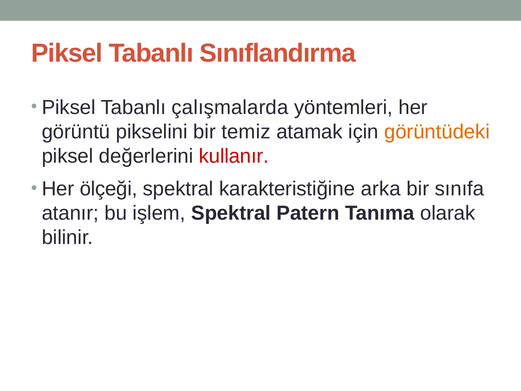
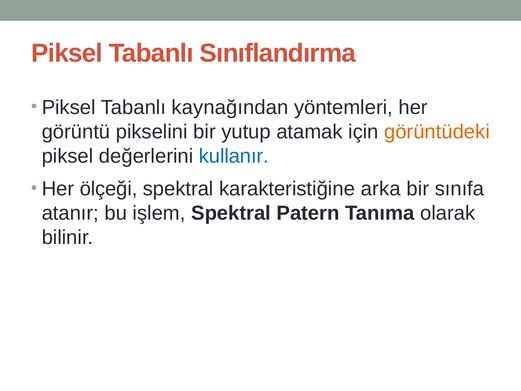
çalışmalarda: çalışmalarda -> kaynağından
temiz: temiz -> yutup
kullanır colour: red -> blue
